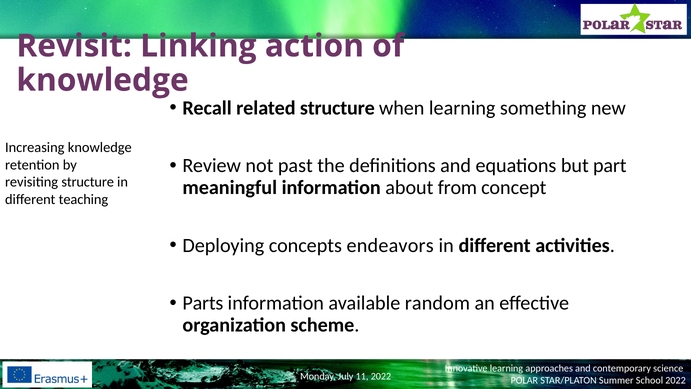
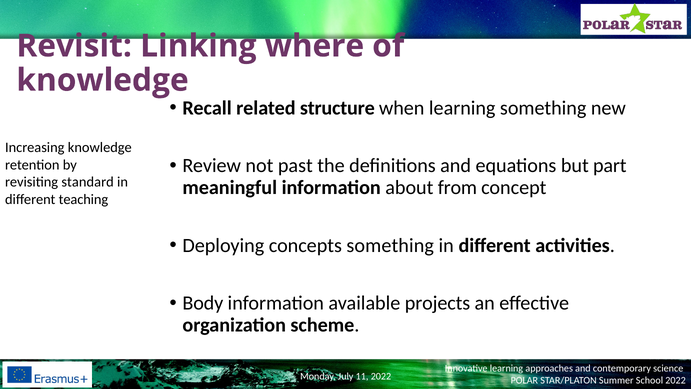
action: action -> where
revisiting structure: structure -> standard
concepts endeavors: endeavors -> something
Parts: Parts -> Body
random: random -> projects
